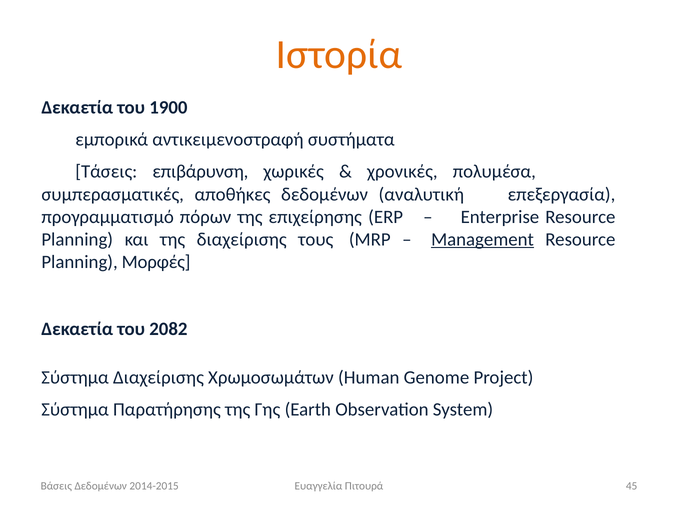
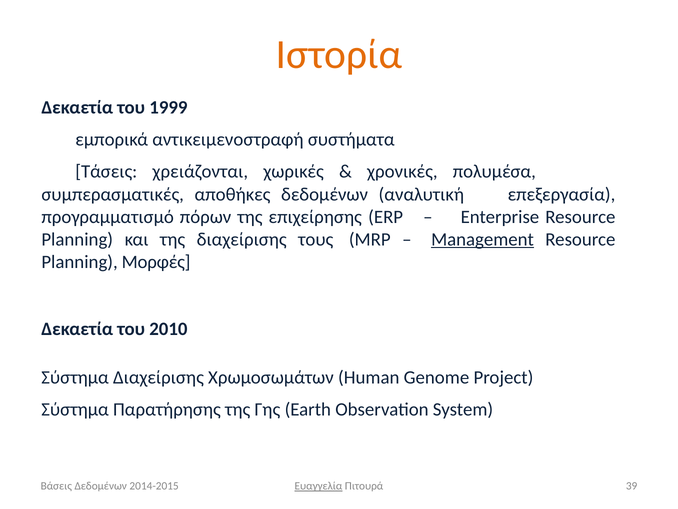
1900: 1900 -> 1999
επιβάρυνση: επιβάρυνση -> χρειάζονται
2082: 2082 -> 2010
Ευαγγελία underline: none -> present
45: 45 -> 39
